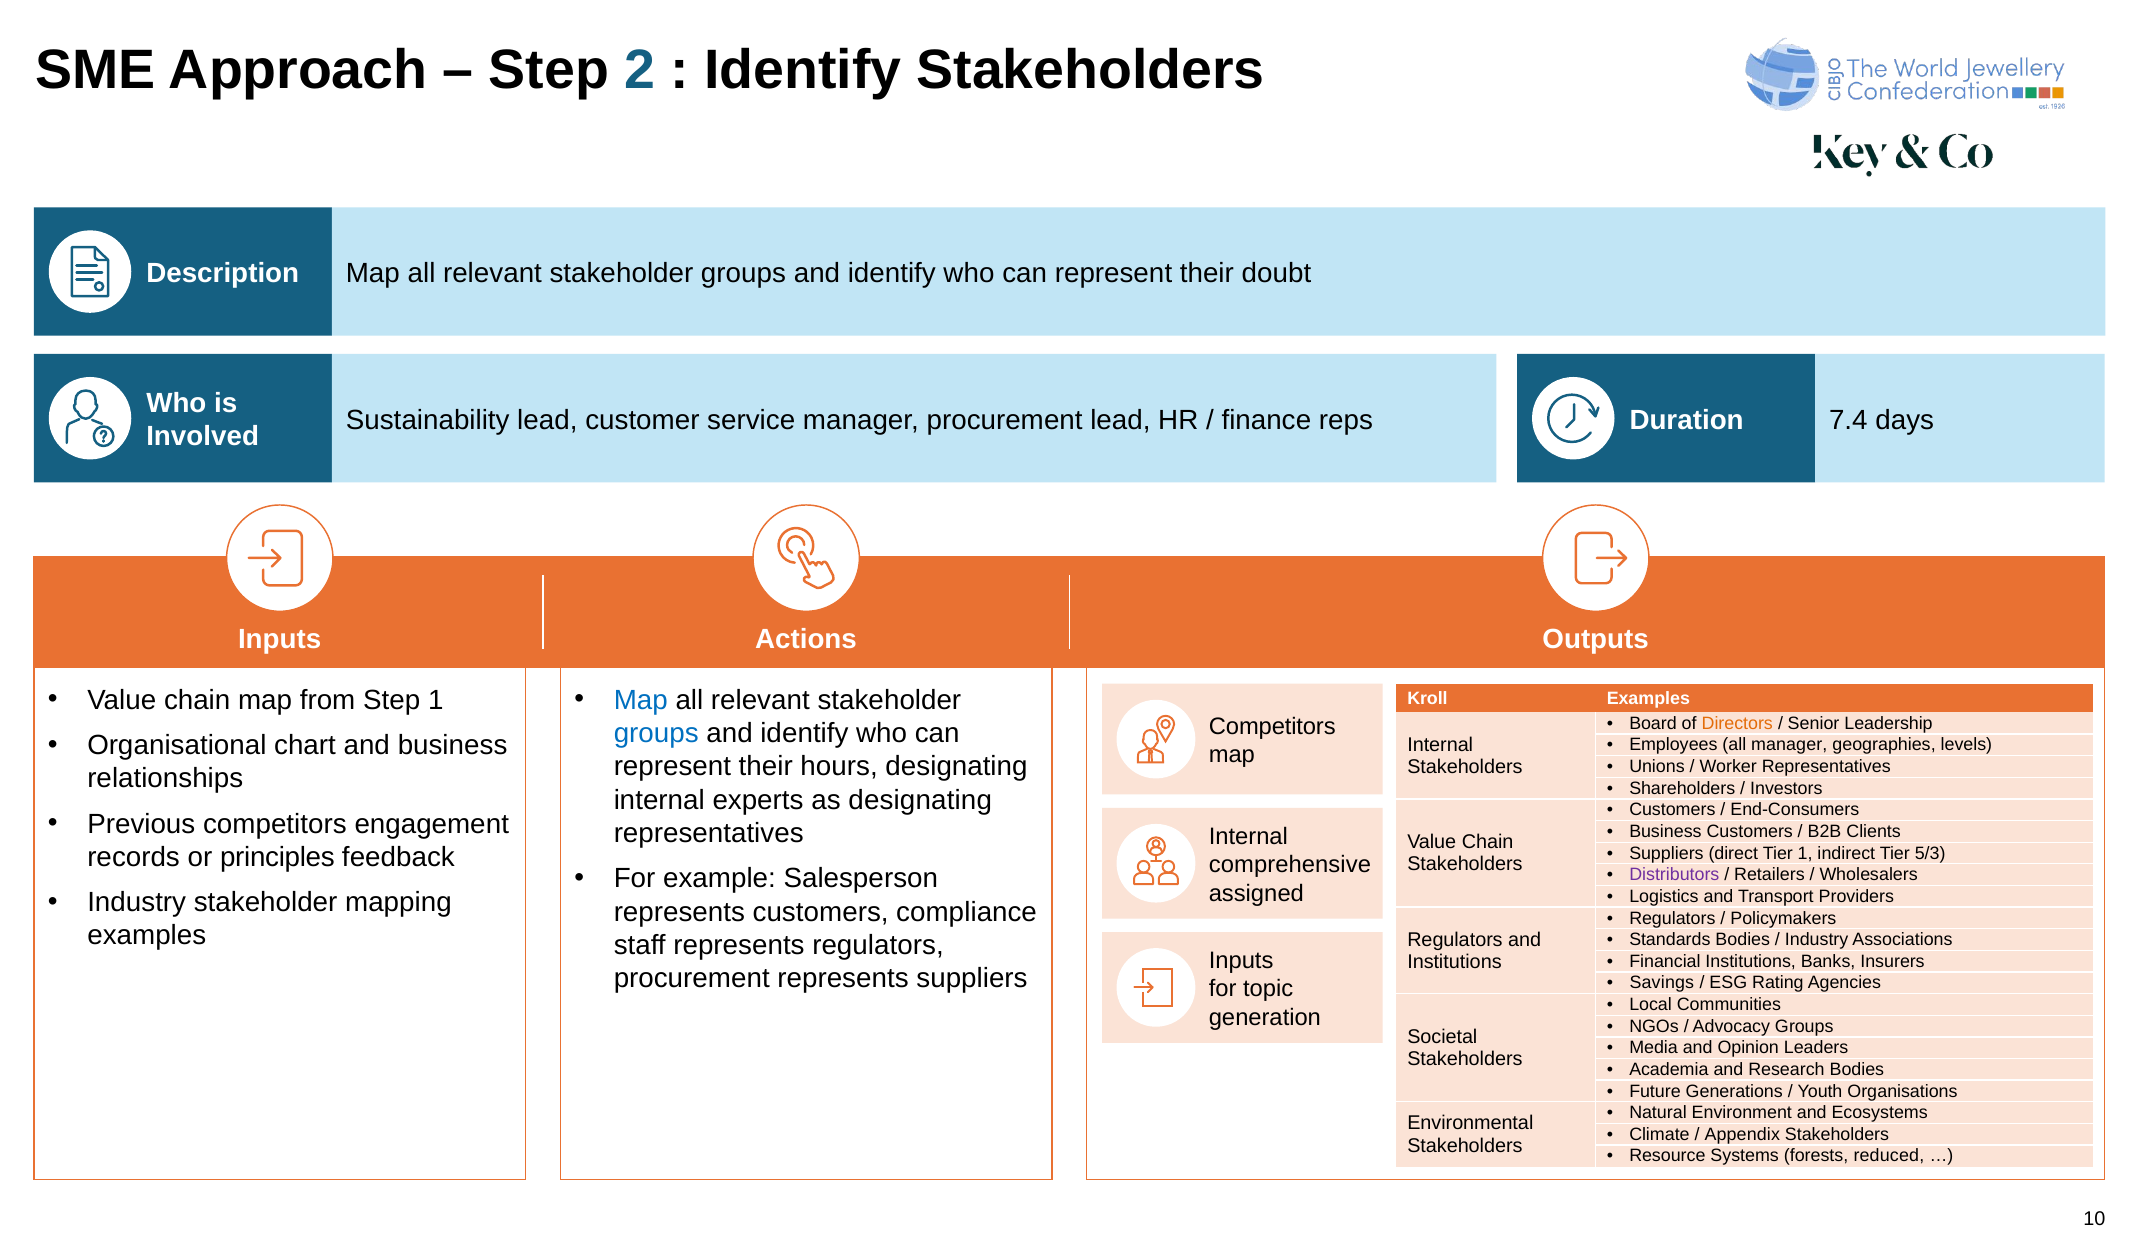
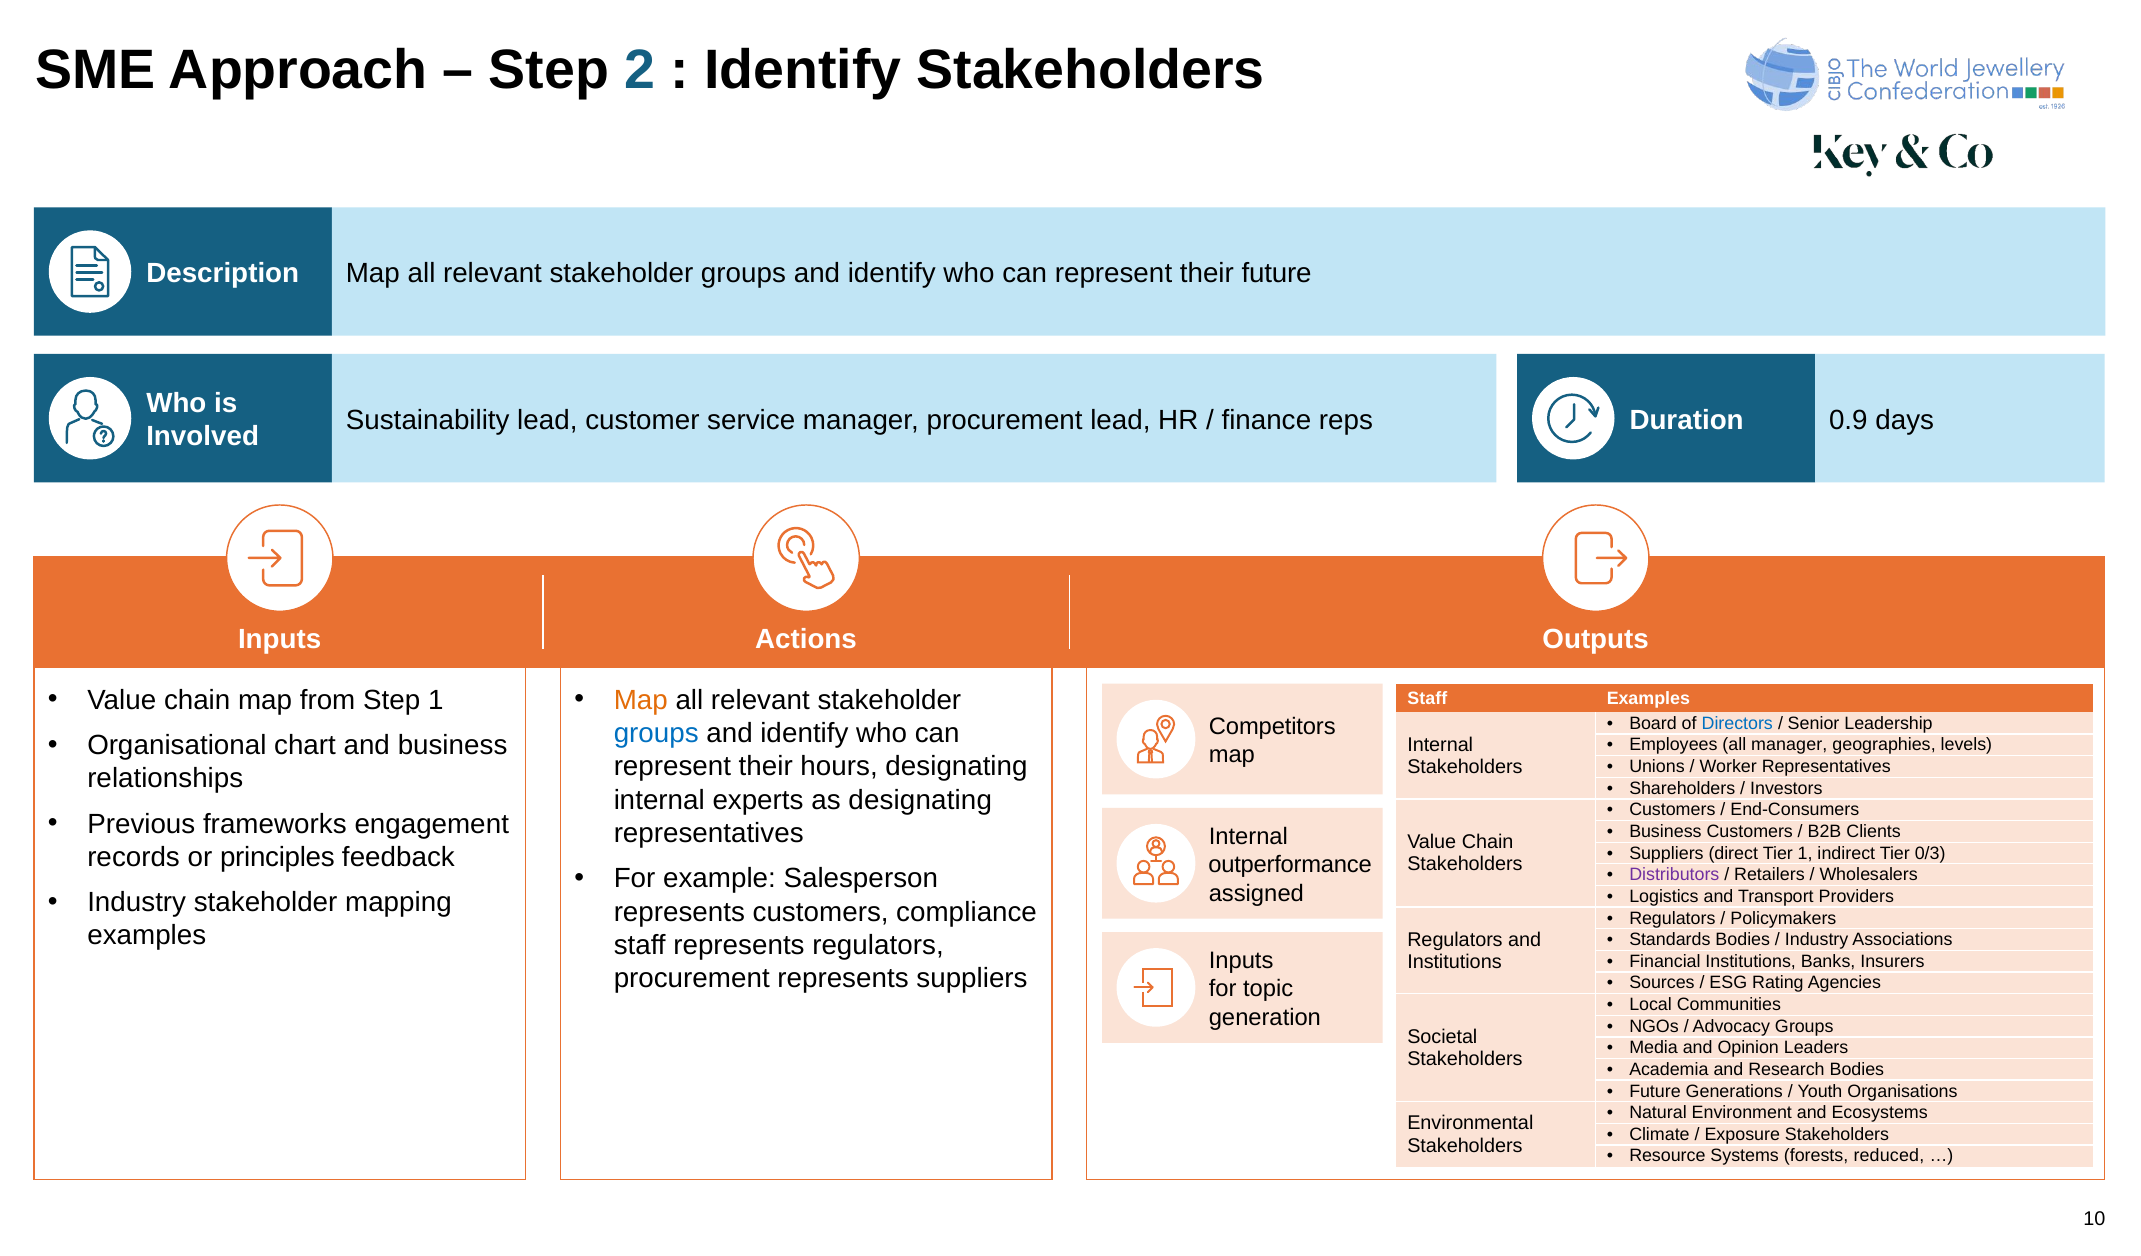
their doubt: doubt -> future
7.4: 7.4 -> 0.9
Map at (641, 700) colour: blue -> orange
Kroll at (1427, 698): Kroll -> Staff
Directors colour: orange -> blue
Previous competitors: competitors -> frameworks
5/3: 5/3 -> 0/3
comprehensive: comprehensive -> outperformance
Savings: Savings -> Sources
Appendix: Appendix -> Exposure
